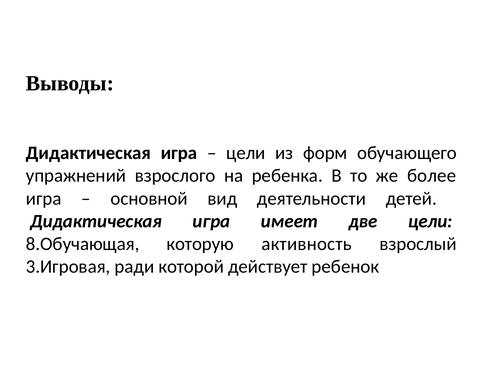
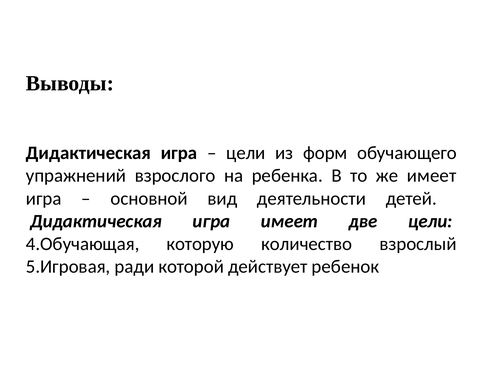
же более: более -> имеет
8.Обучающая: 8.Обучающая -> 4.Обучающая
активность: активность -> количество
3.Игровая: 3.Игровая -> 5.Игровая
